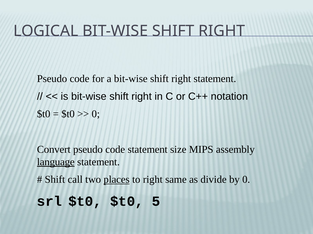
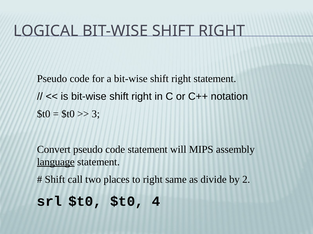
0 at (96, 114): 0 -> 3
size: size -> will
places underline: present -> none
by 0: 0 -> 2
5: 5 -> 4
